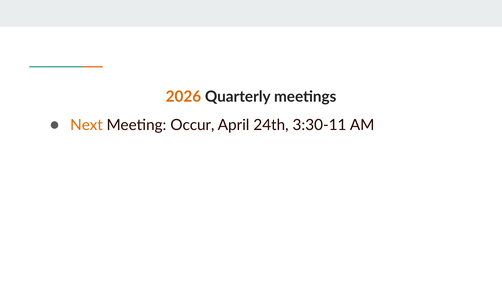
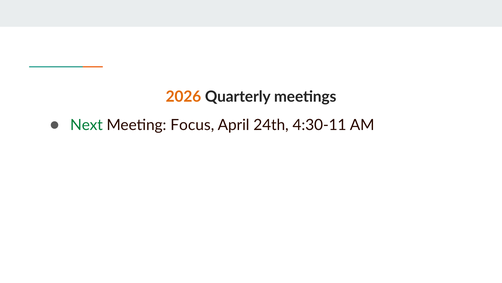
Next colour: orange -> green
Occur: Occur -> Focus
3:30-11: 3:30-11 -> 4:30-11
